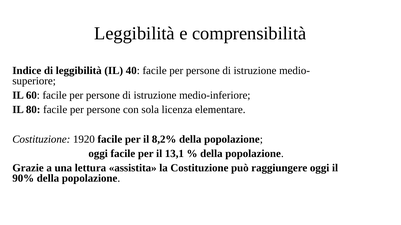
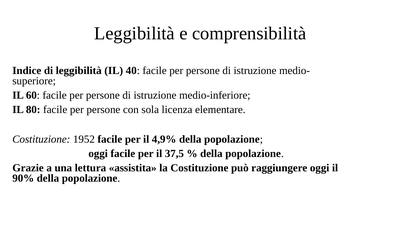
1920: 1920 -> 1952
8,2%: 8,2% -> 4,9%
13,1: 13,1 -> 37,5
